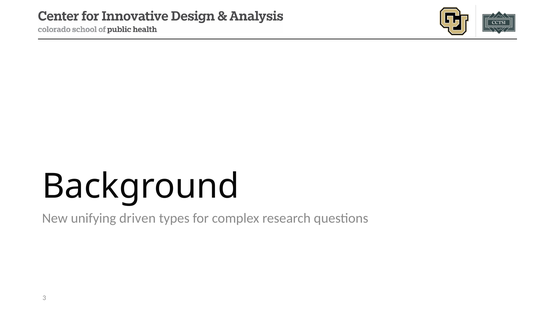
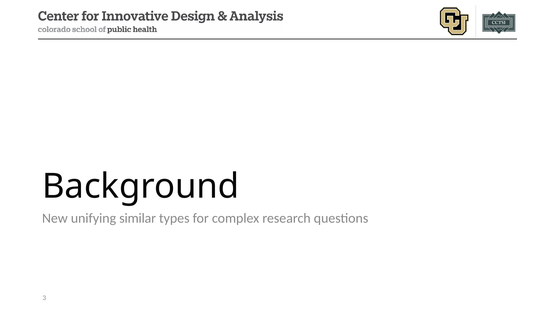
driven: driven -> similar
